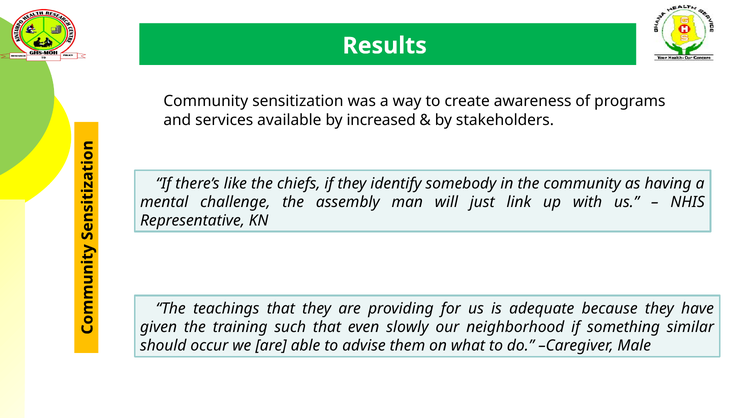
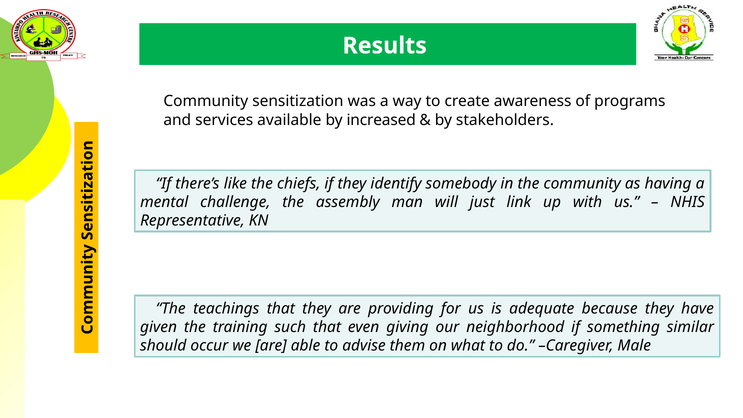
slowly: slowly -> giving
